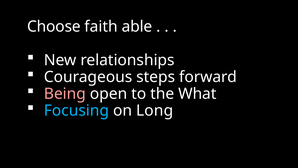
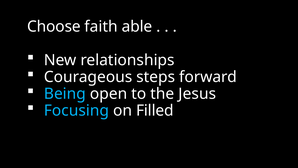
Being colour: pink -> light blue
What: What -> Jesus
Long: Long -> Filled
